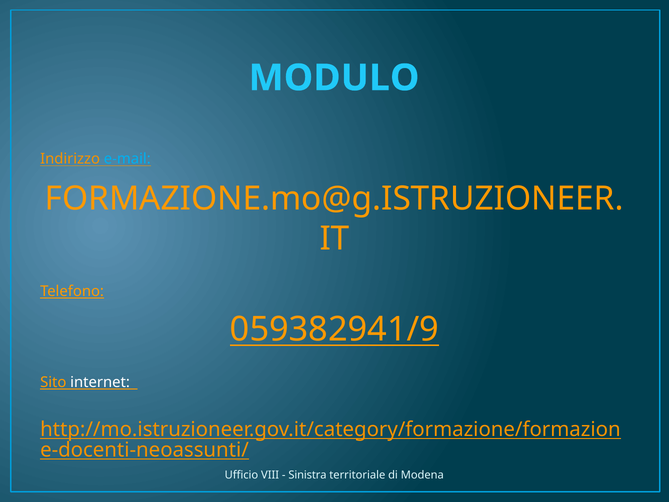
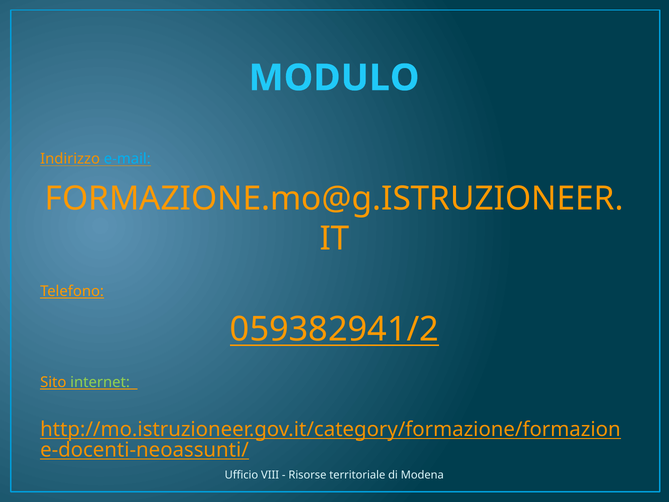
059382941/9: 059382941/9 -> 059382941/2
internet colour: white -> light green
Sinistra: Sinistra -> Risorse
